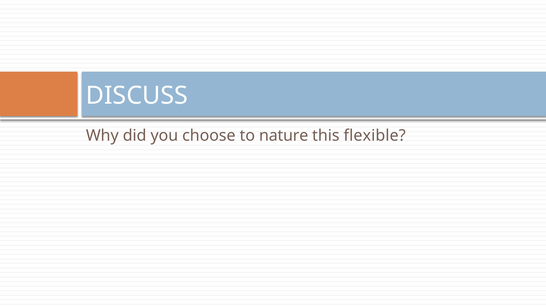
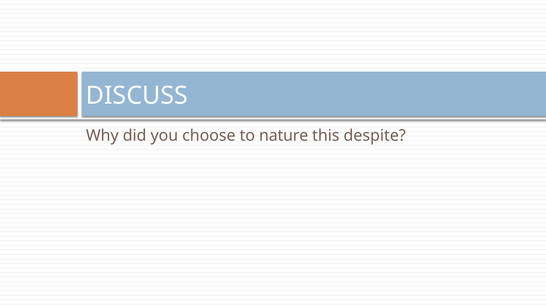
flexible: flexible -> despite
